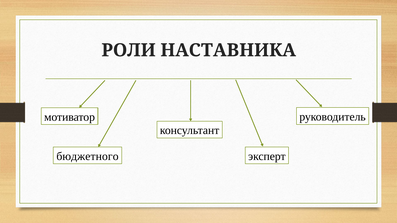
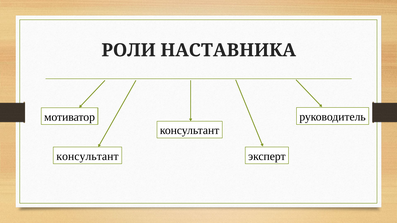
бюджетного at (87, 156): бюджетного -> консультант
